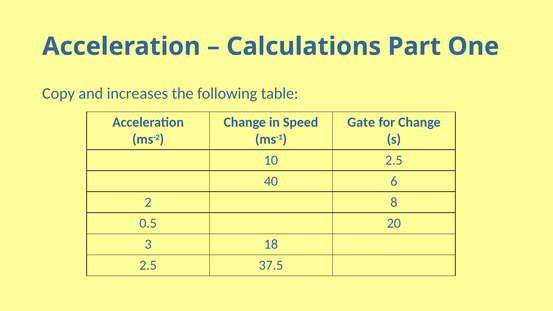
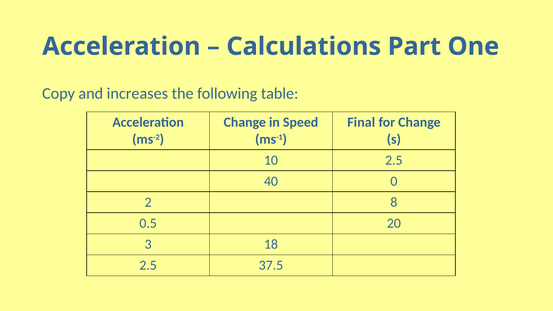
Gate: Gate -> Final
6: 6 -> 0
